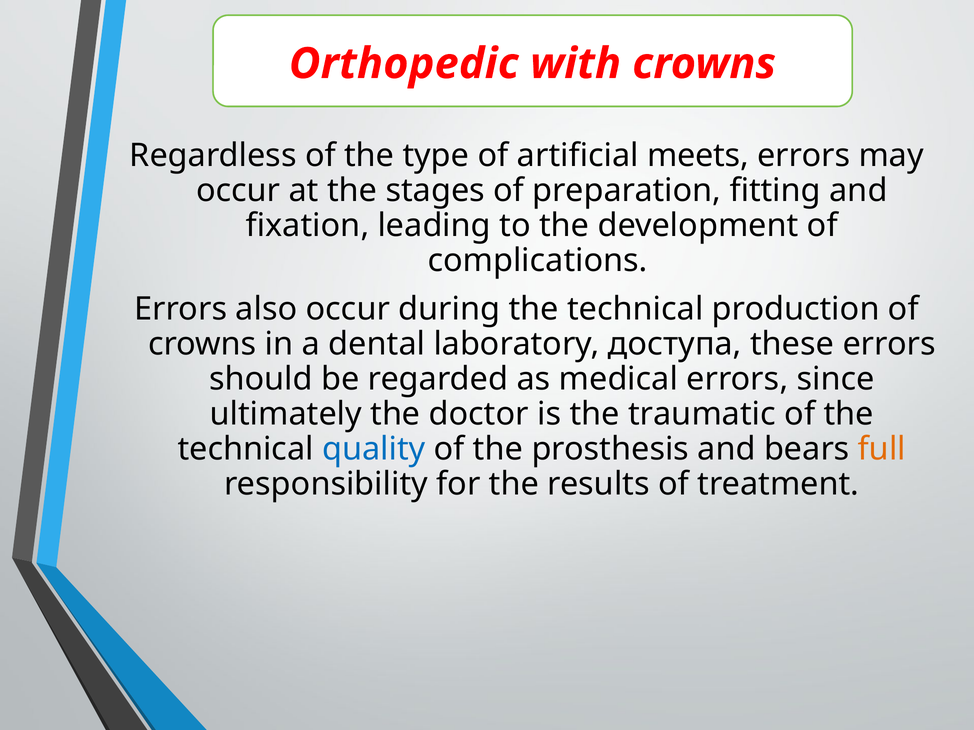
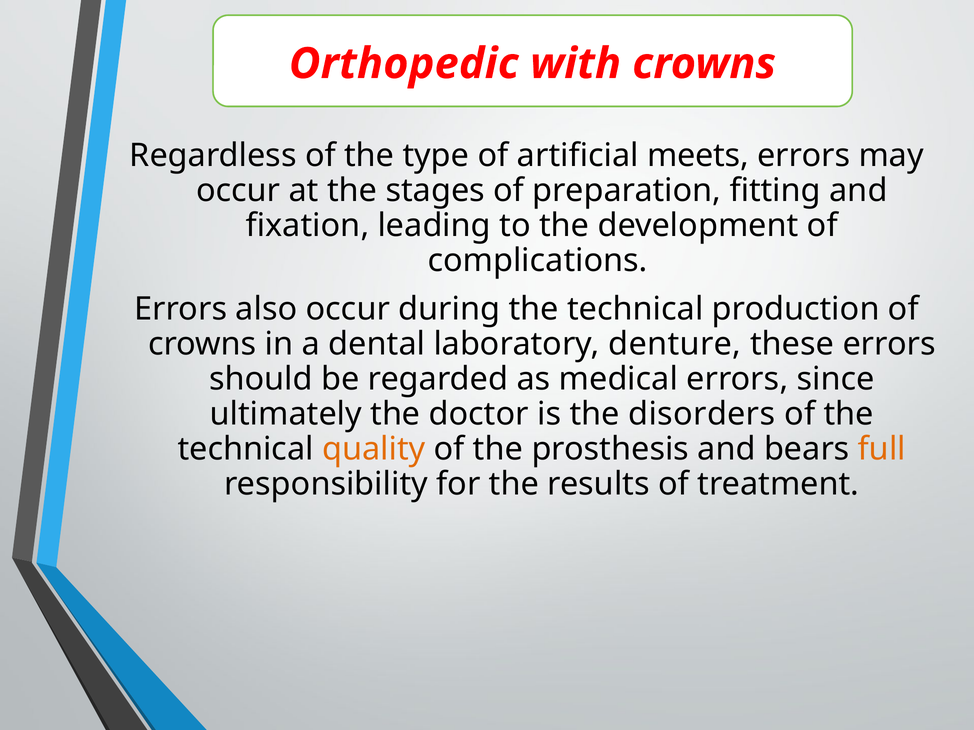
доступа: доступа -> denture
traumatic: traumatic -> disorders
quality colour: blue -> orange
